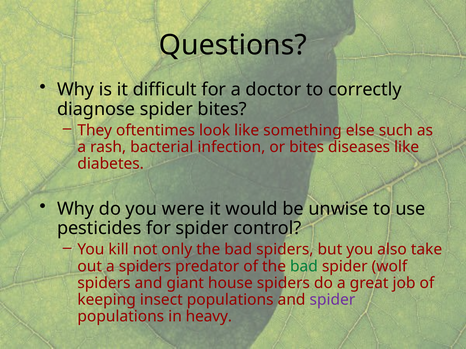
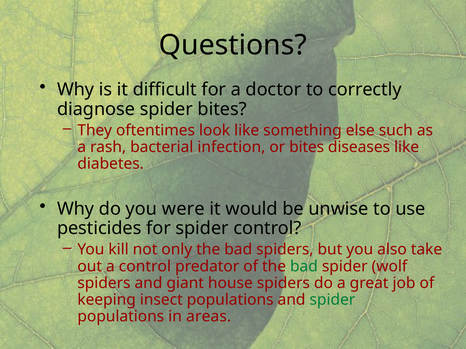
a spiders: spiders -> control
spider at (332, 300) colour: purple -> green
heavy: heavy -> areas
